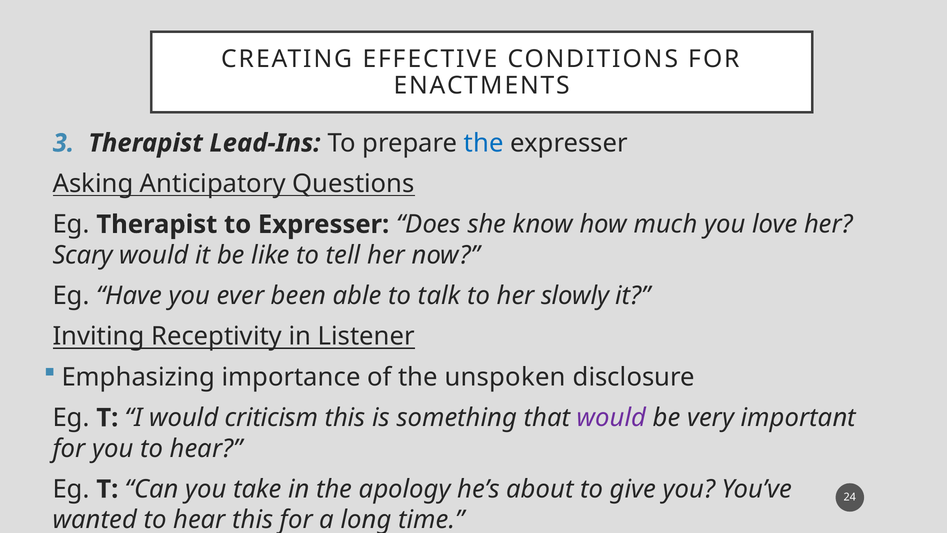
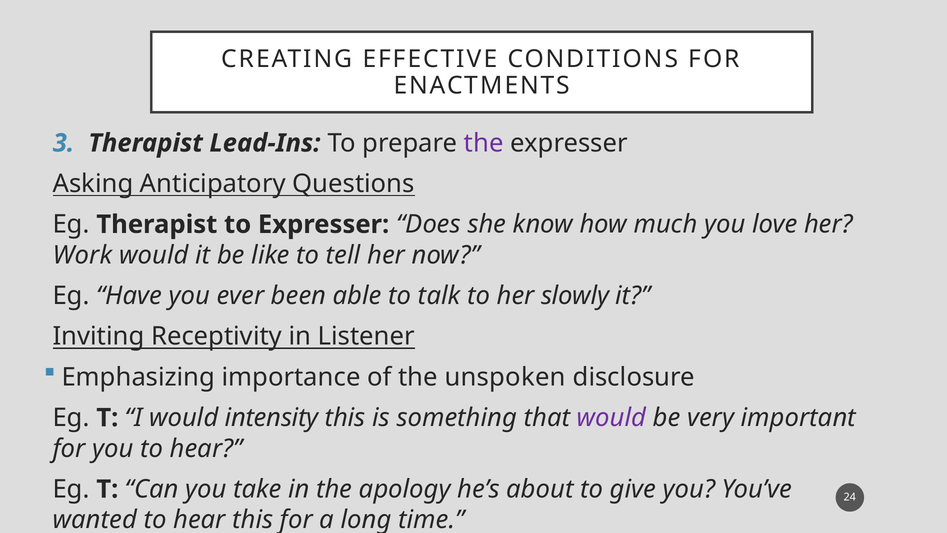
the at (484, 143) colour: blue -> purple
Scary: Scary -> Work
criticism: criticism -> intensity
